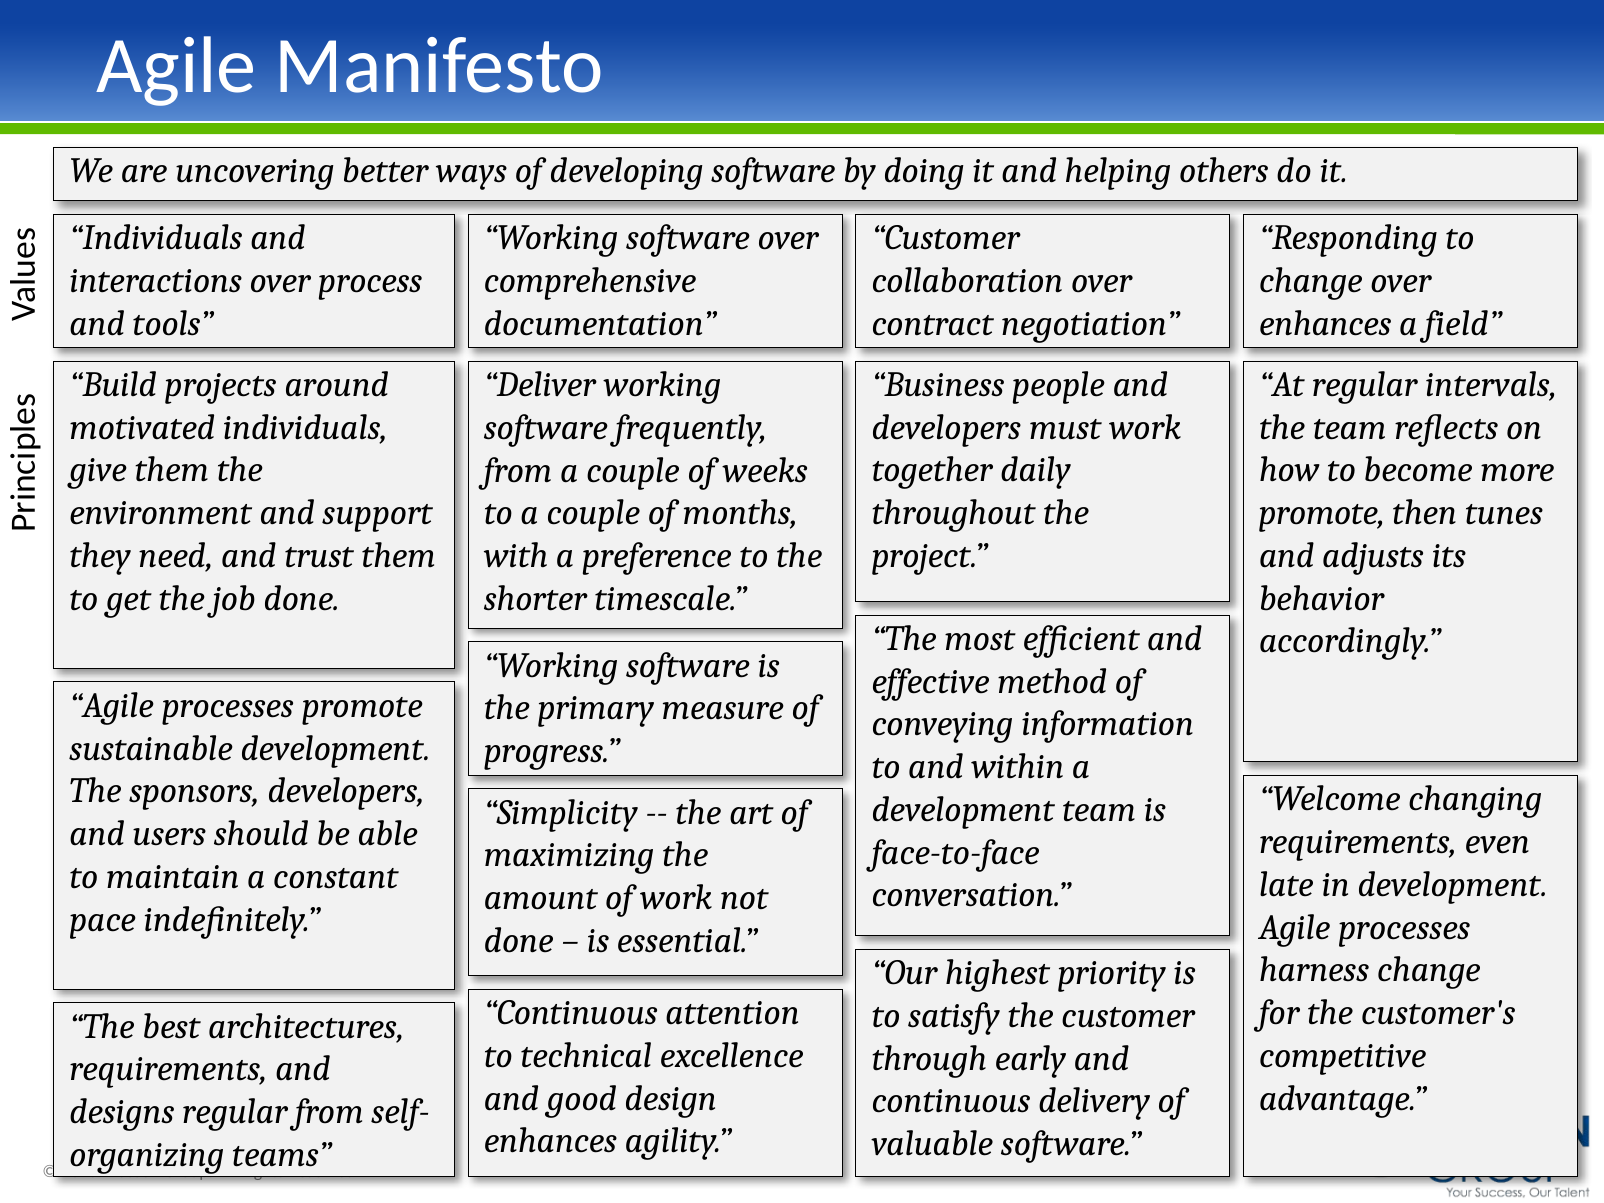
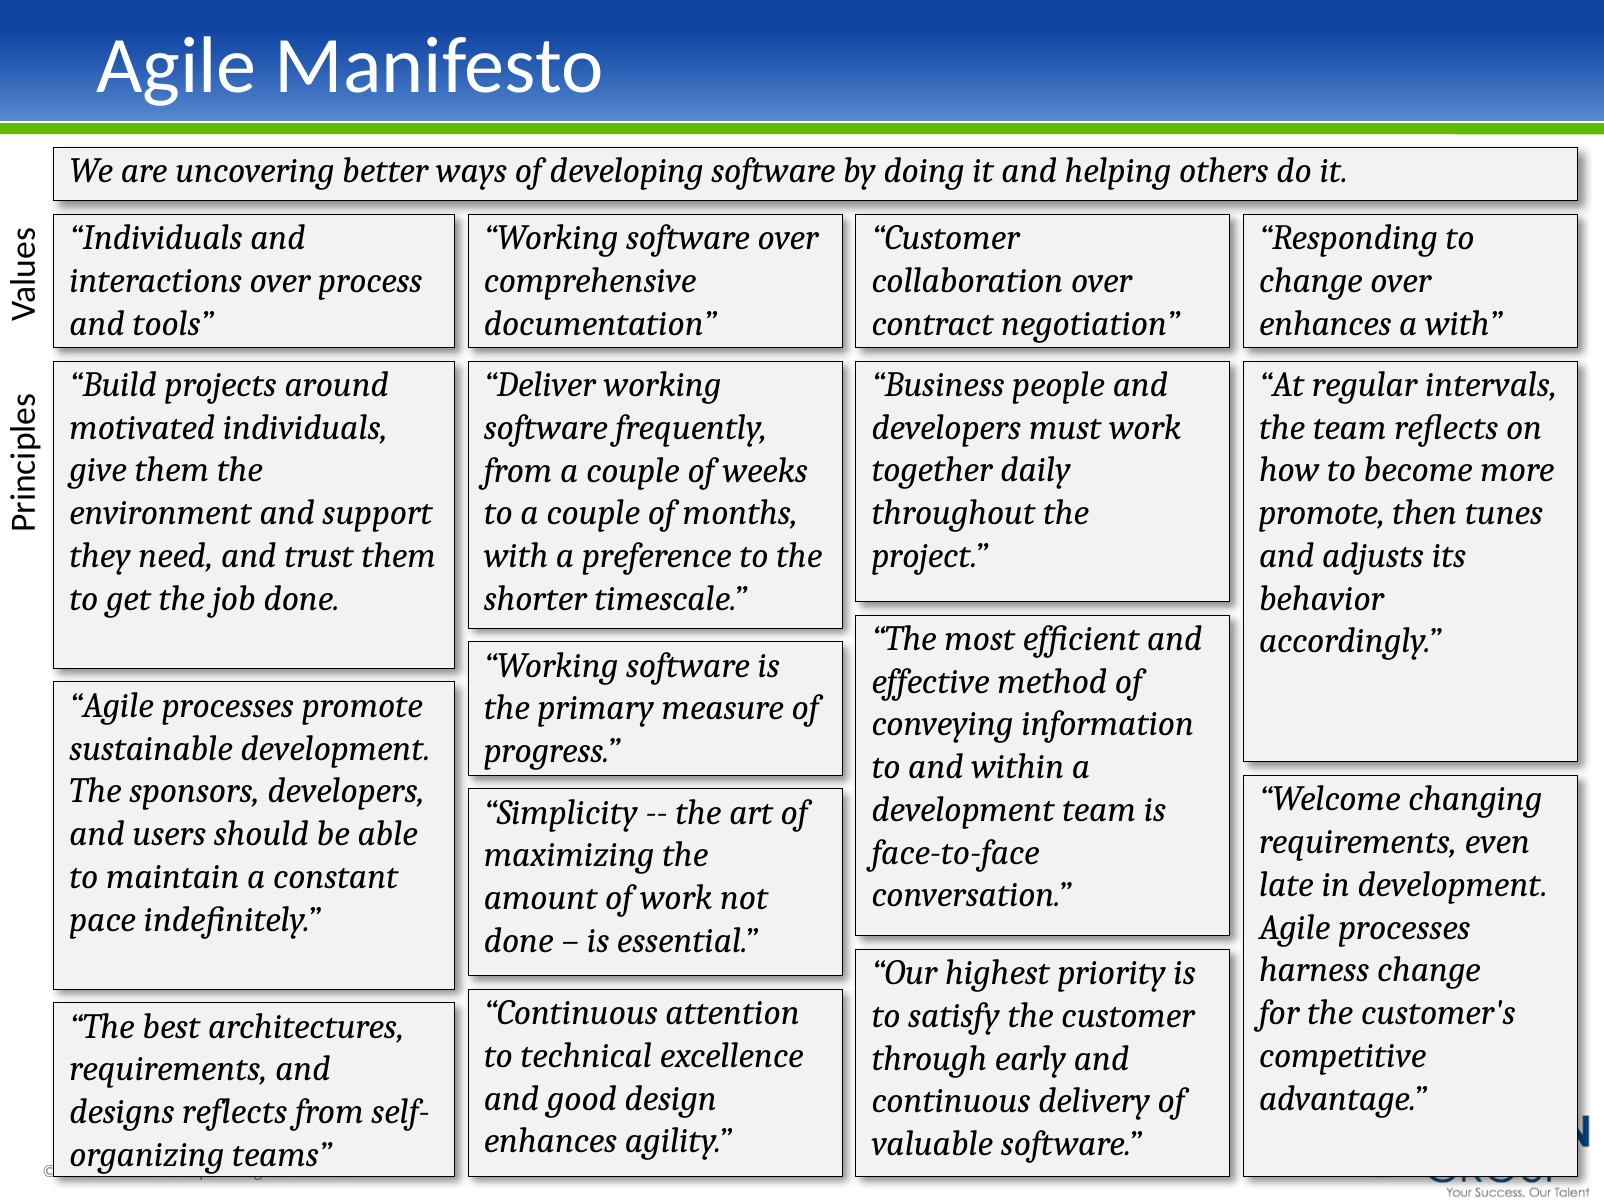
a field: field -> with
designs regular: regular -> reflects
